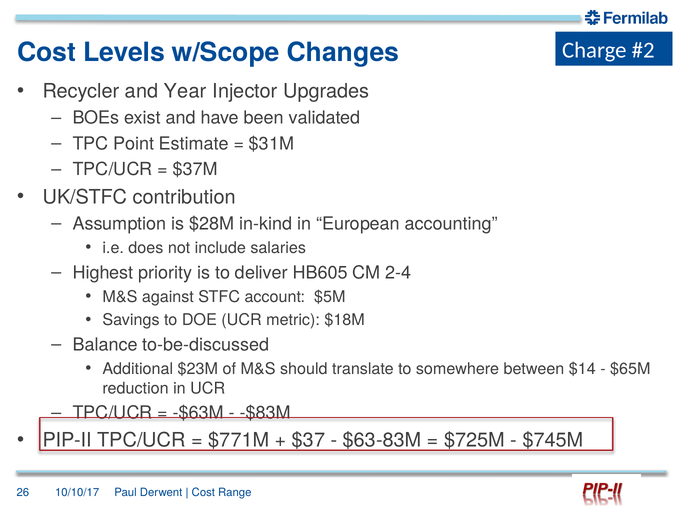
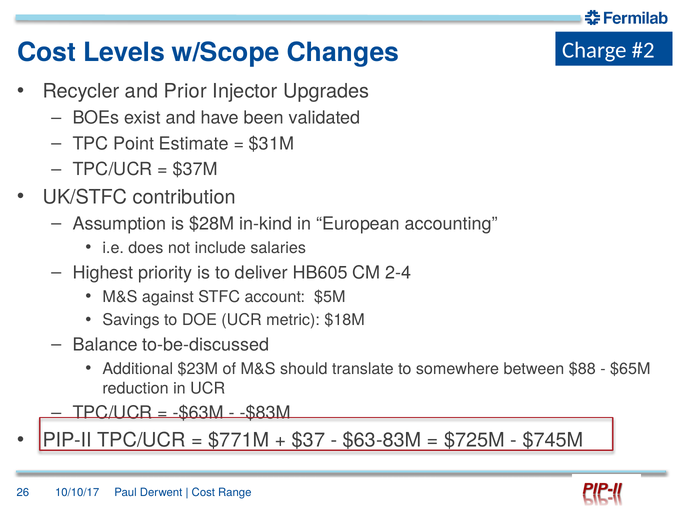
Year: Year -> Prior
$14: $14 -> $88
